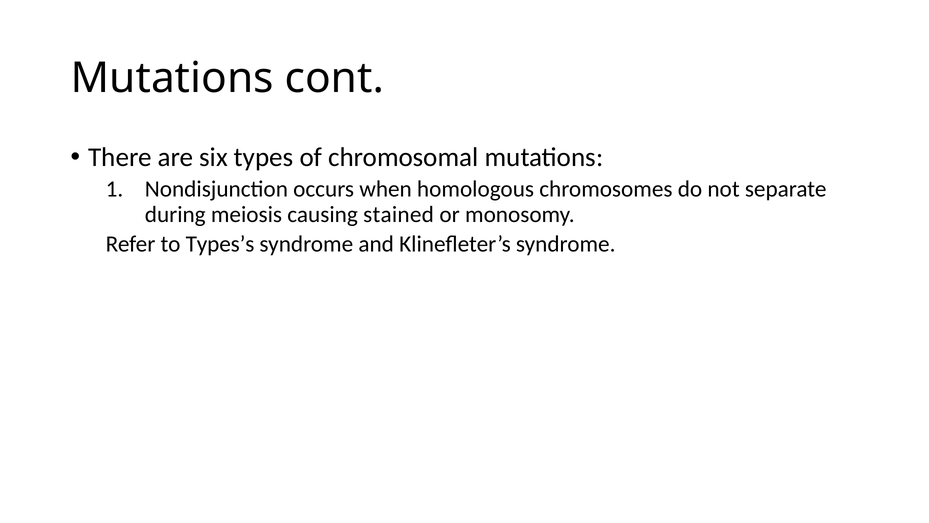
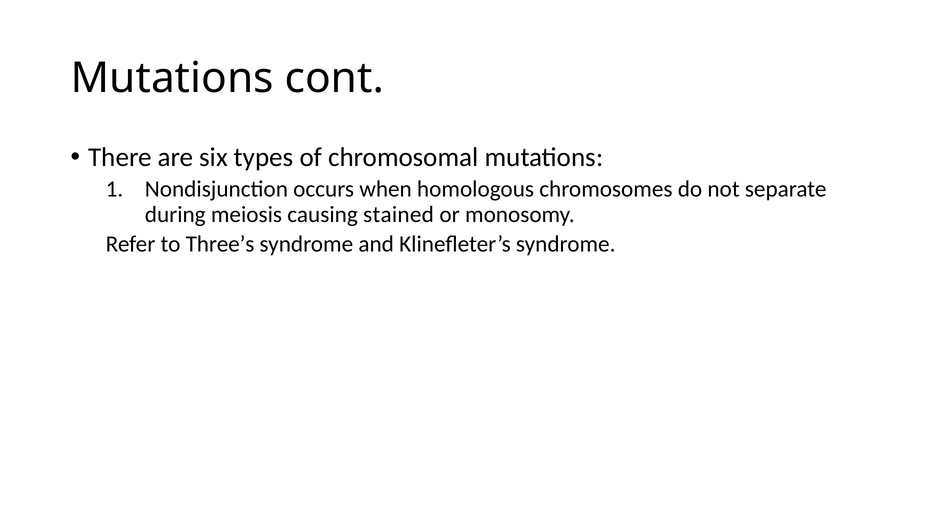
Types’s: Types’s -> Three’s
